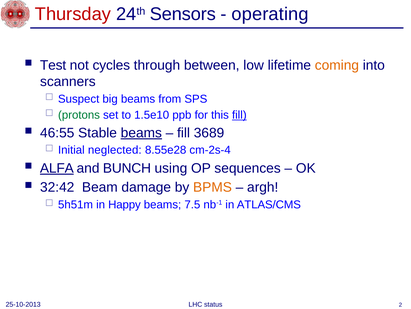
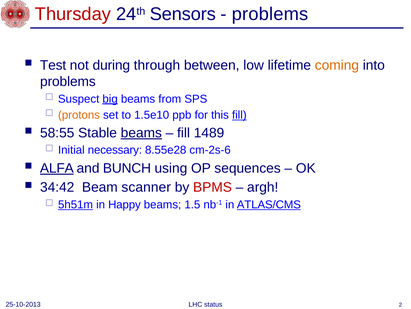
operating at (270, 14): operating -> problems
cycles: cycles -> during
scanners at (68, 81): scanners -> problems
big underline: none -> present
protons colour: green -> orange
46:55: 46:55 -> 58:55
3689: 3689 -> 1489
neglected: neglected -> necessary
cm-2s-4: cm-2s-4 -> cm-2s-6
32:42: 32:42 -> 34:42
damage: damage -> scanner
BPMS colour: orange -> red
5h51m underline: none -> present
7.5: 7.5 -> 1.5
ATLAS/CMS underline: none -> present
